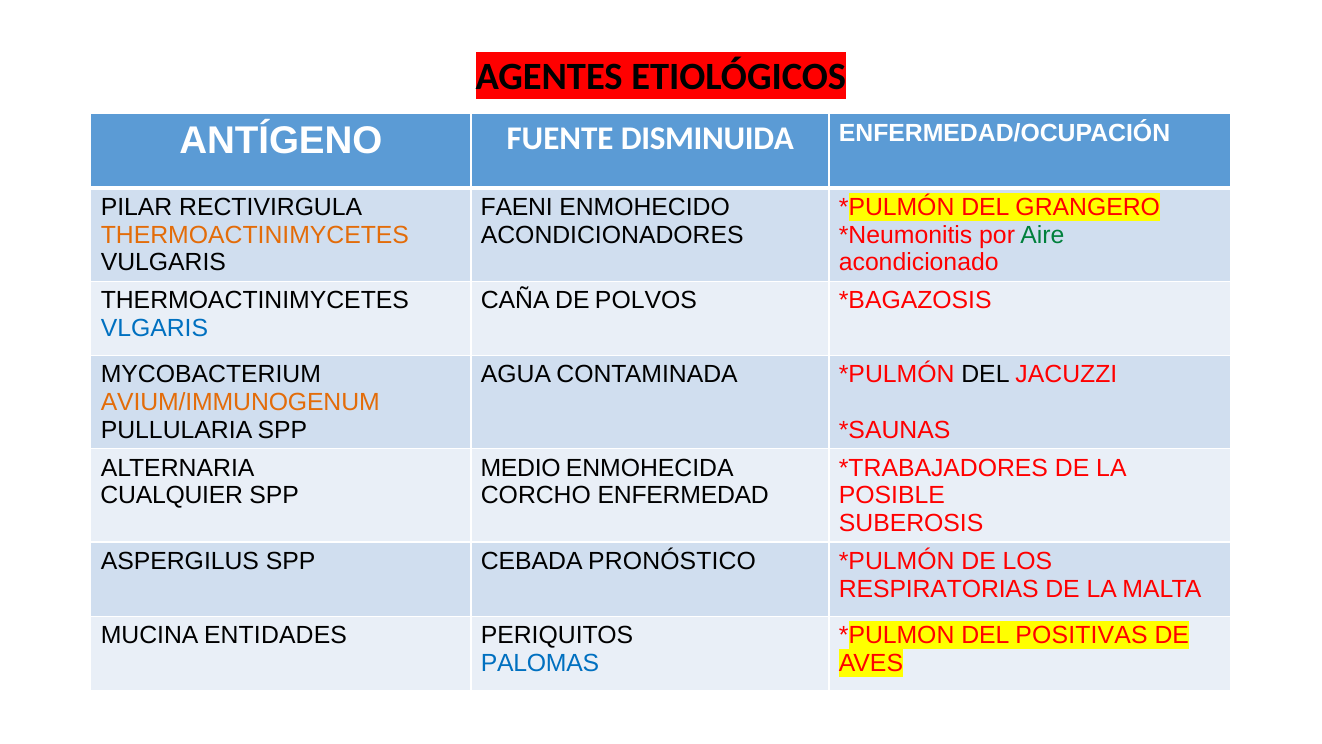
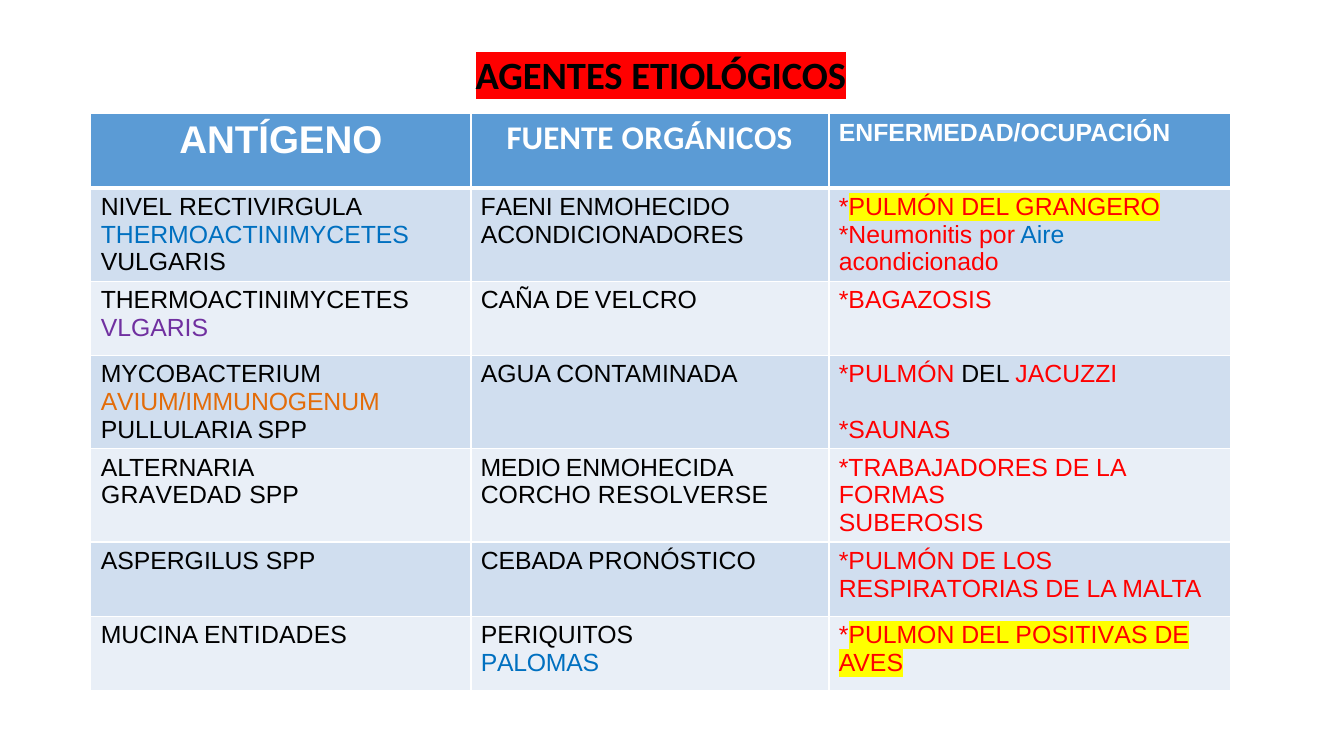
DISMINUIDA: DISMINUIDA -> ORGÁNICOS
PILAR: PILAR -> NIVEL
THERMOACTINIMYCETES at (255, 235) colour: orange -> blue
Aire colour: green -> blue
POLVOS: POLVOS -> VELCRO
VLGARIS colour: blue -> purple
CUALQUIER: CUALQUIER -> GRAVEDAD
ENFERMEDAD: ENFERMEDAD -> RESOLVERSE
POSIBLE: POSIBLE -> FORMAS
